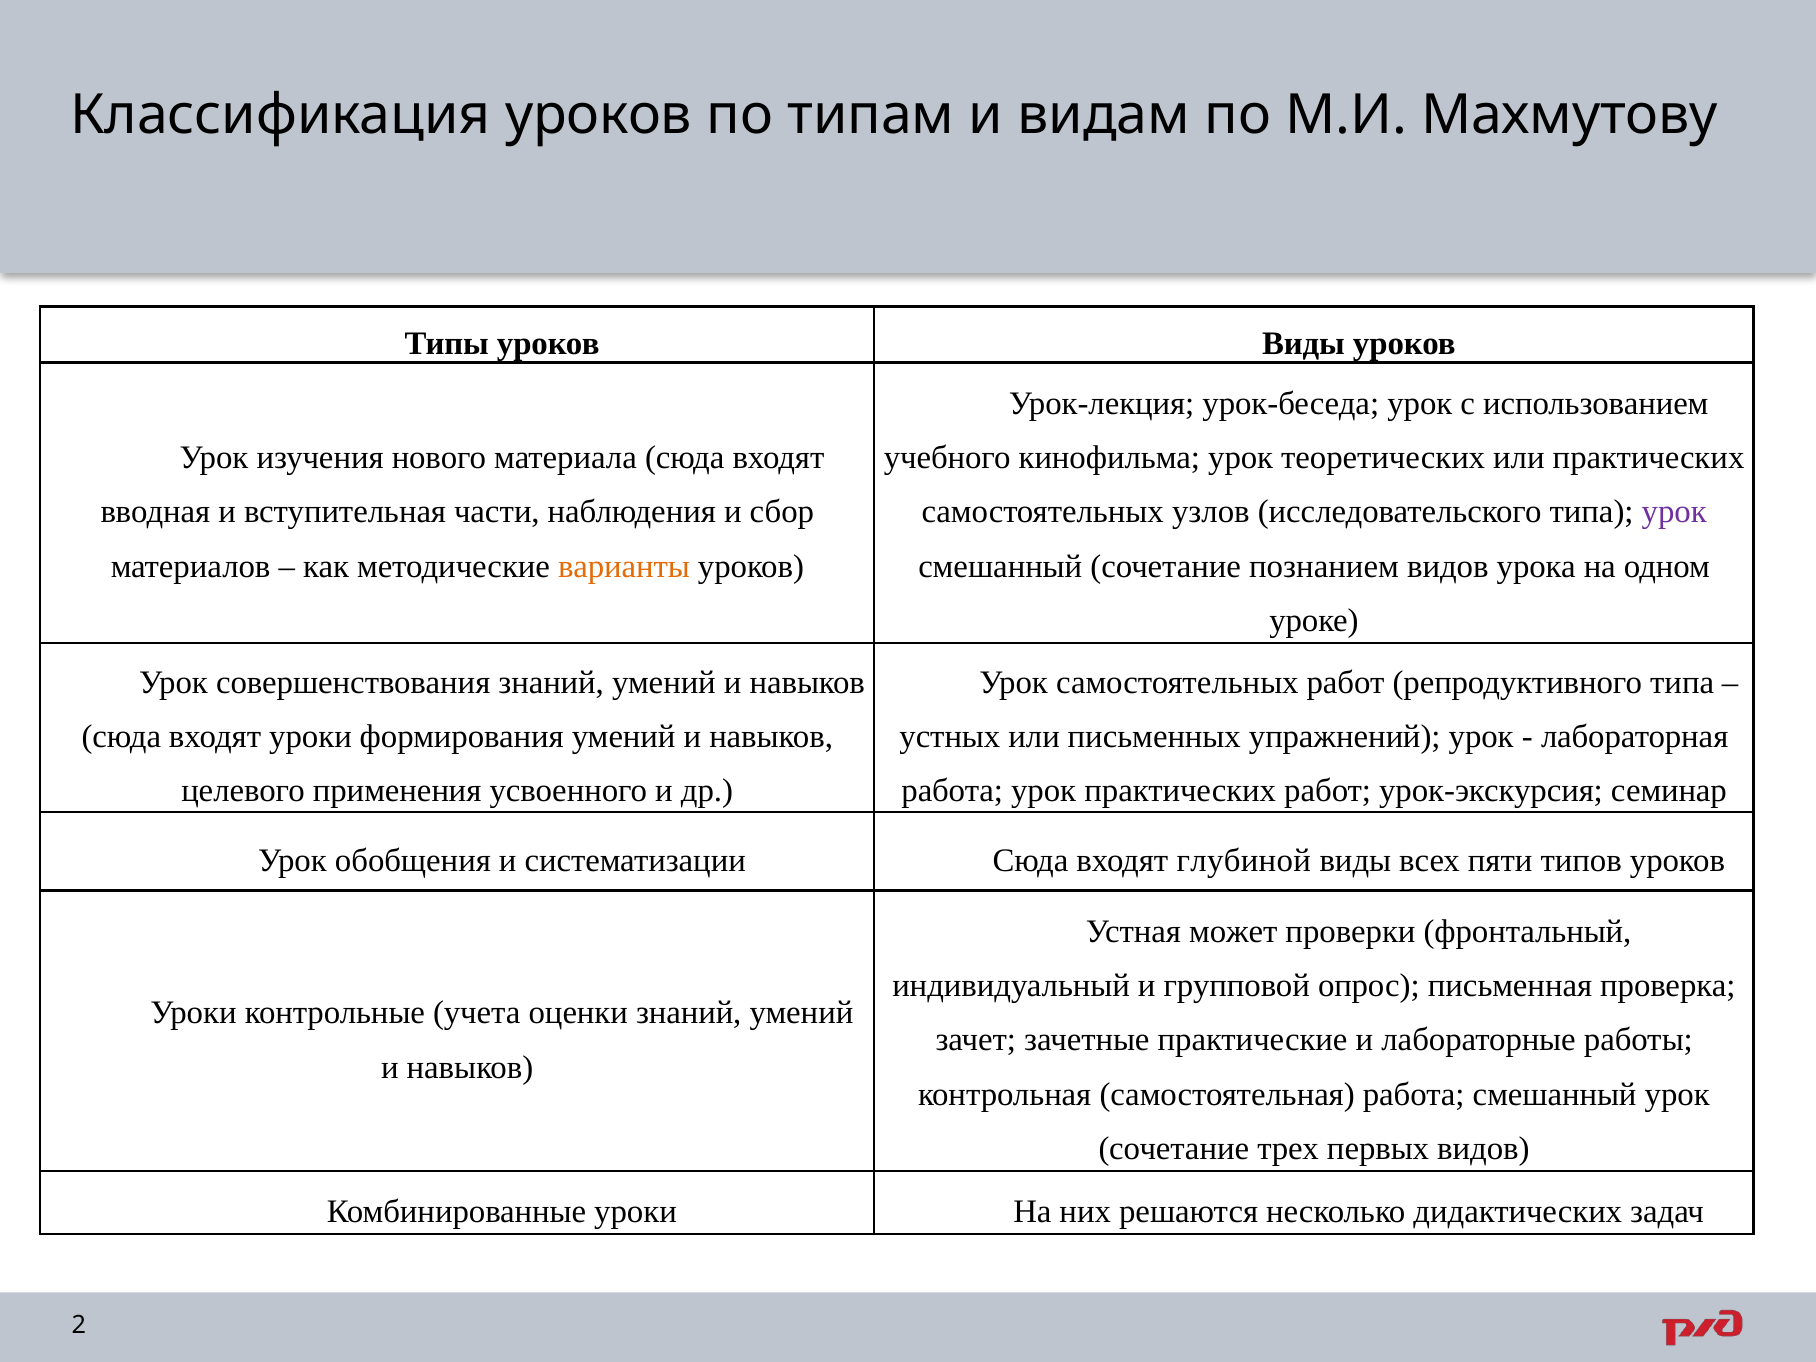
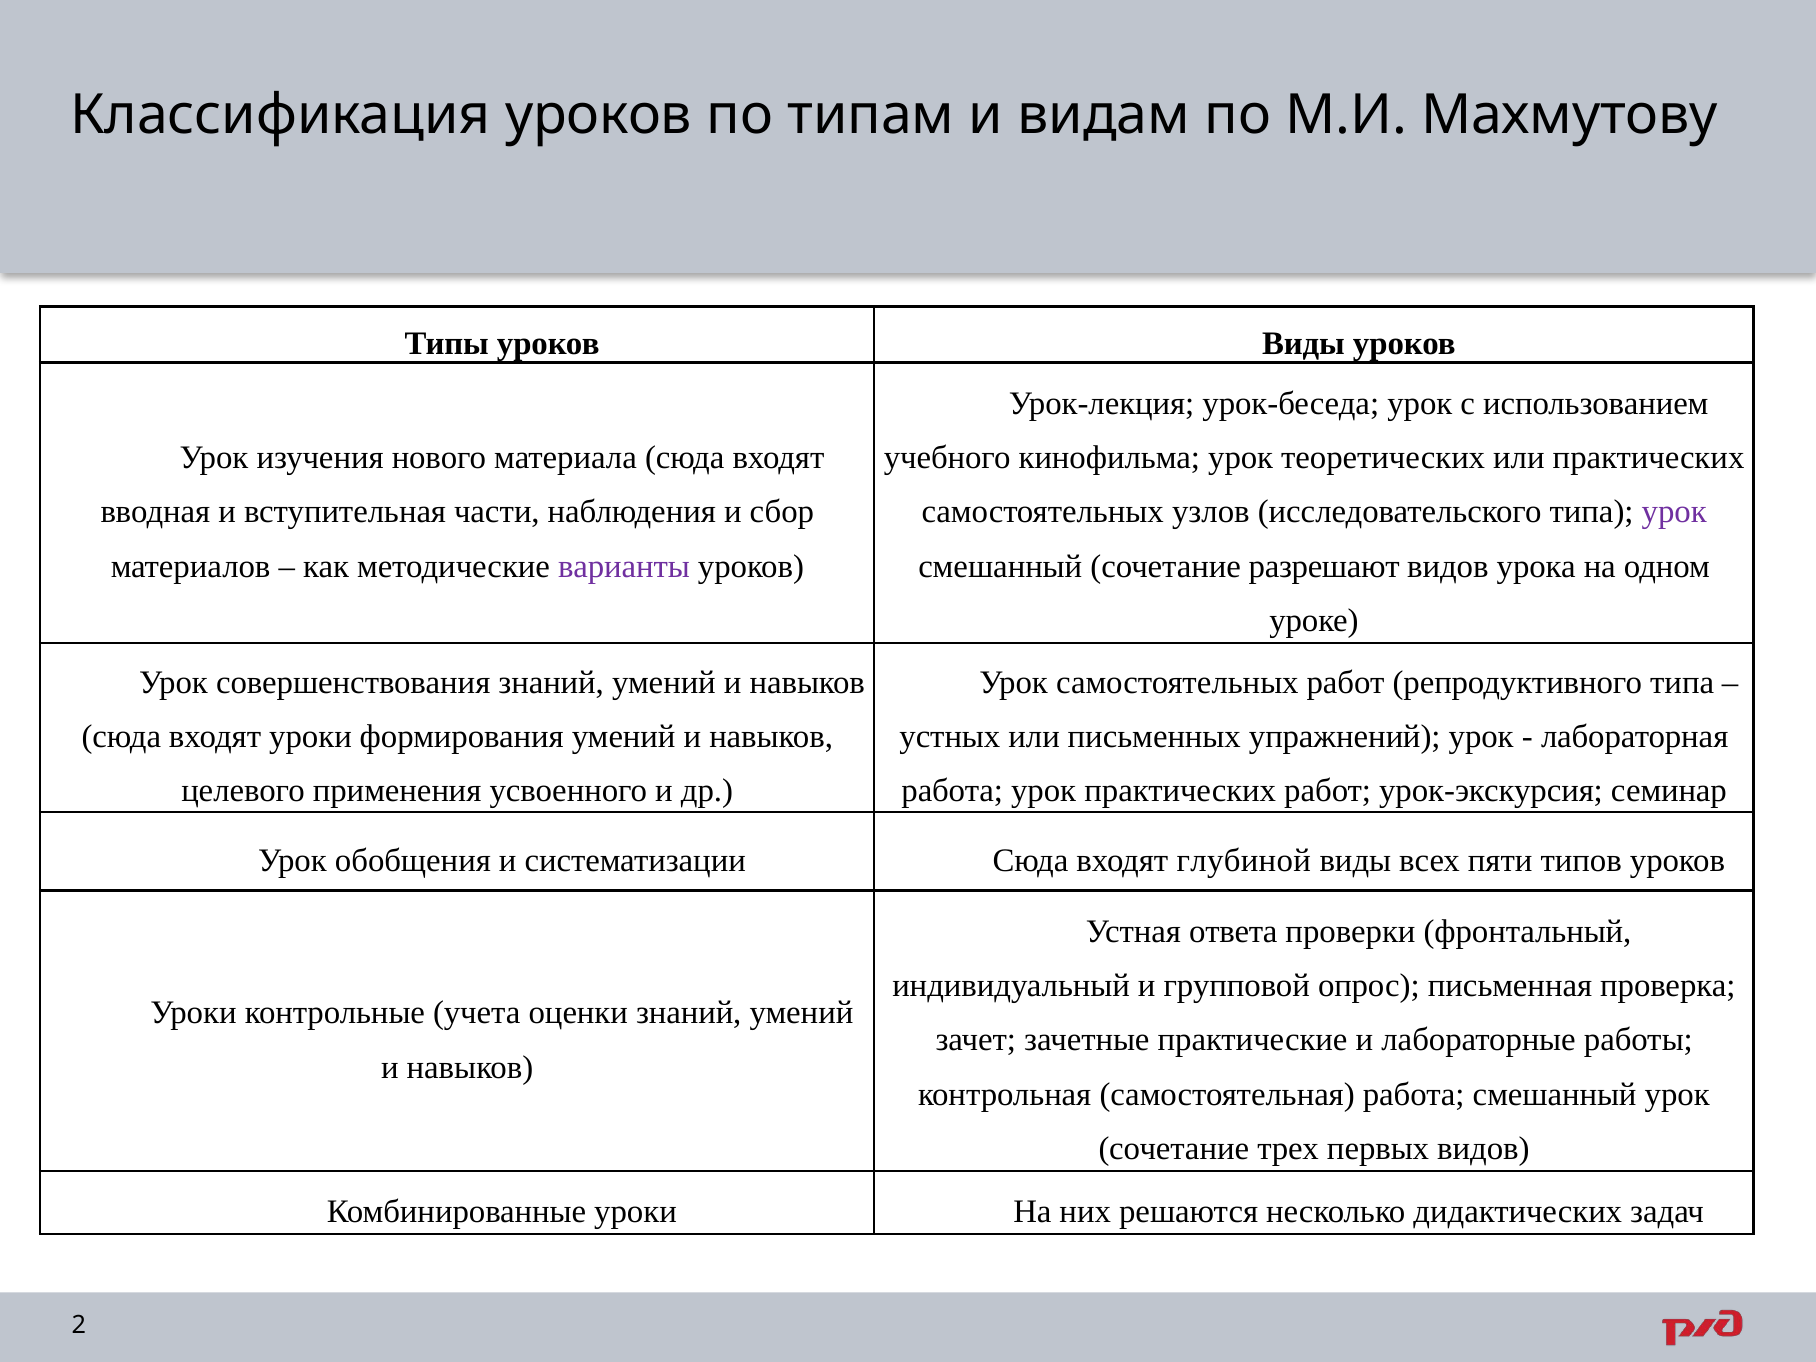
варианты colour: orange -> purple
познанием: познанием -> разрешают
может: может -> ответа
